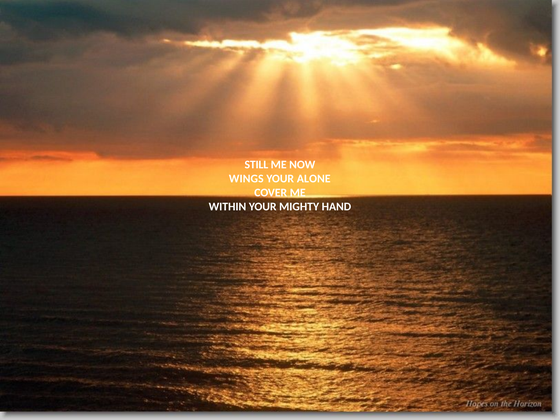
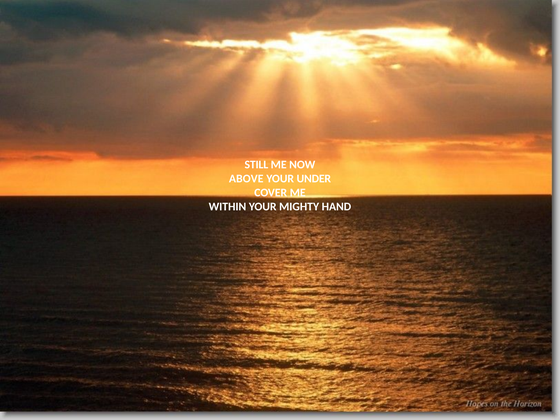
WINGS: WINGS -> ABOVE
ALONE: ALONE -> UNDER
